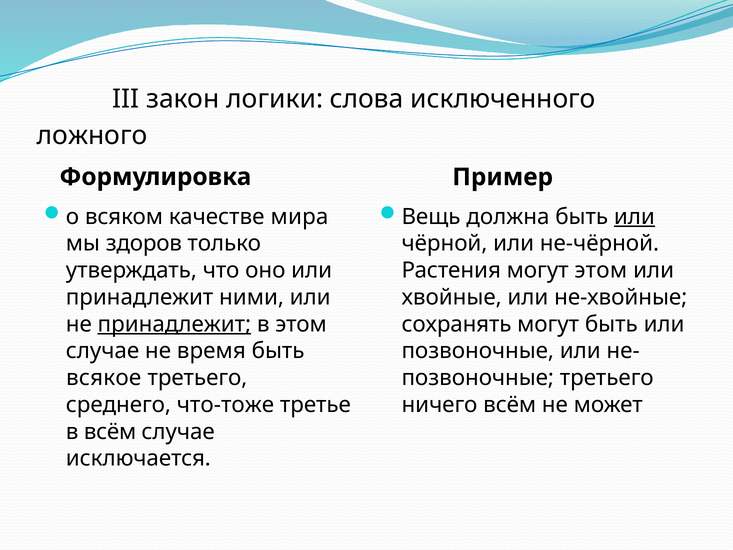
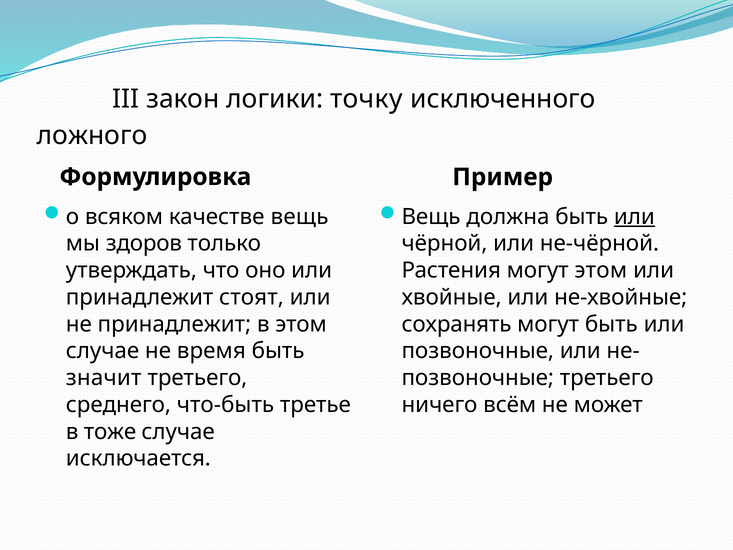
слова: слова -> точку
качестве мира: мира -> вещь
ними: ними -> стоят
принадлежит at (174, 324) underline: present -> none
всякое: всякое -> значит
что-тоже: что-тоже -> что-быть
в всём: всём -> тоже
